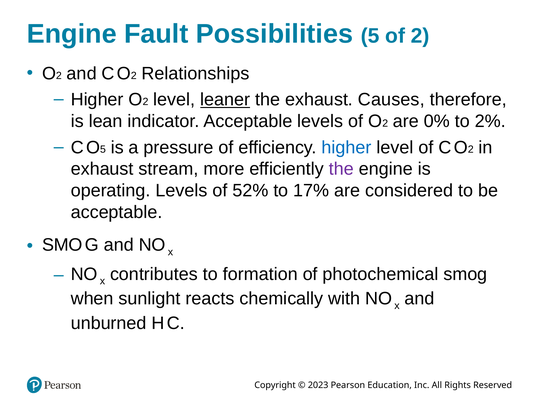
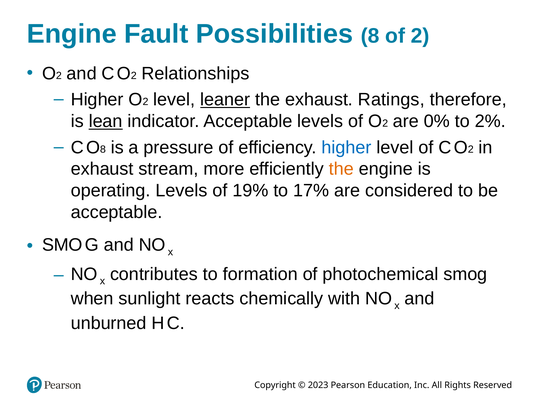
Possibilities 5: 5 -> 8
Causes: Causes -> Ratings
lean underline: none -> present
O 5: 5 -> 8
the at (341, 169) colour: purple -> orange
52%: 52% -> 19%
